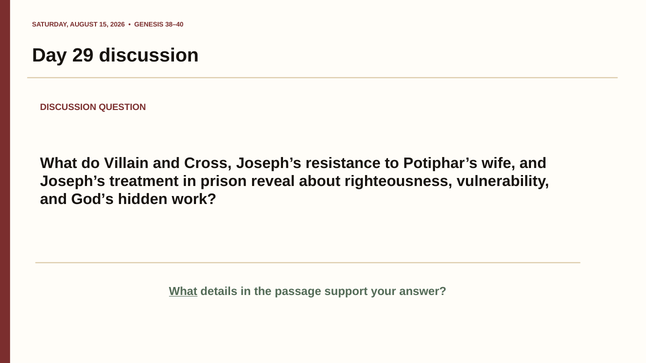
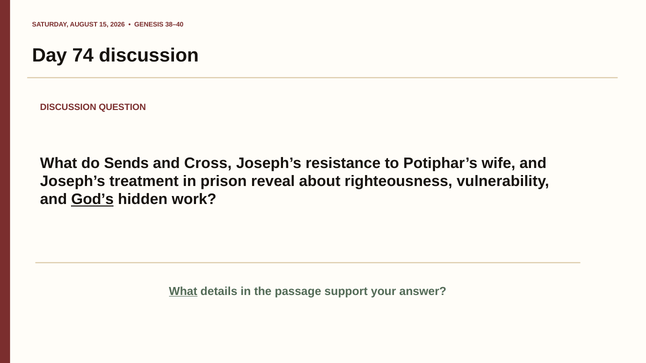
29: 29 -> 74
Villain: Villain -> Sends
God’s underline: none -> present
